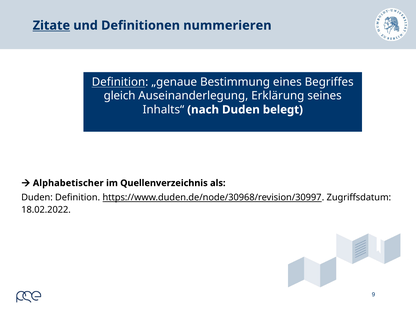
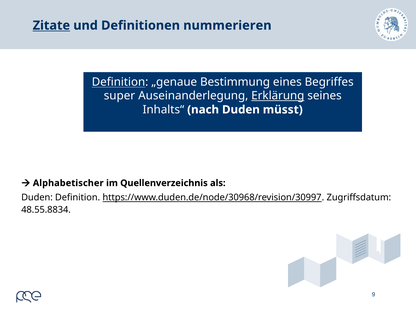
gleich: gleich -> super
Erklärung underline: none -> present
belegt: belegt -> müsst
18.02.2022: 18.02.2022 -> 48.55.8834
